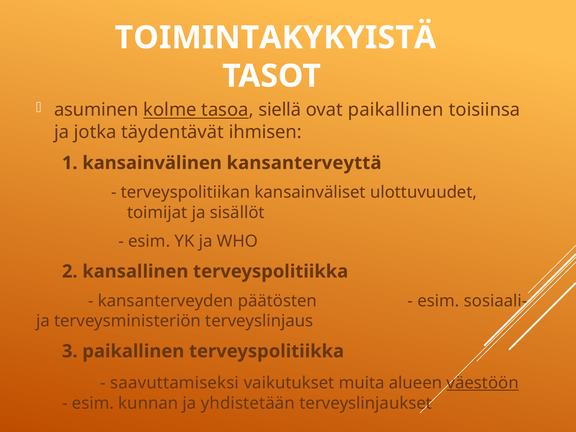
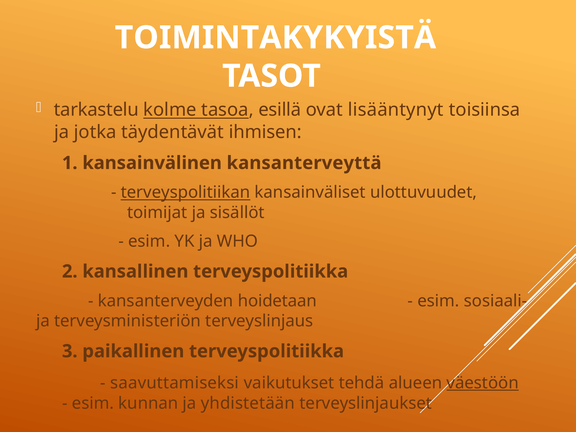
asuminen: asuminen -> tarkastelu
siellä: siellä -> esillä
ovat paikallinen: paikallinen -> lisääntynyt
terveyspolitiikan underline: none -> present
päätösten: päätösten -> hoidetaan
muita: muita -> tehdä
